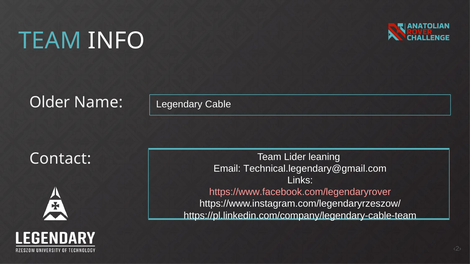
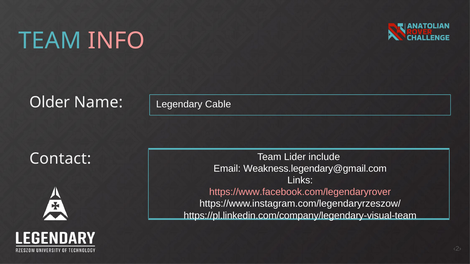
INFO colour: white -> pink
leaning: leaning -> include
Technical.legendary@gmail.com: Technical.legendary@gmail.com -> Weakness.legendary@gmail.com
https://pl.linkedin.com/company/legendary-cable-team: https://pl.linkedin.com/company/legendary-cable-team -> https://pl.linkedin.com/company/legendary-visual-team
